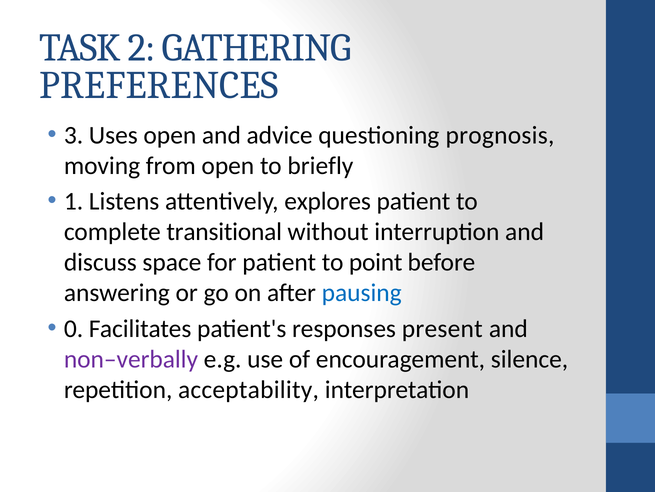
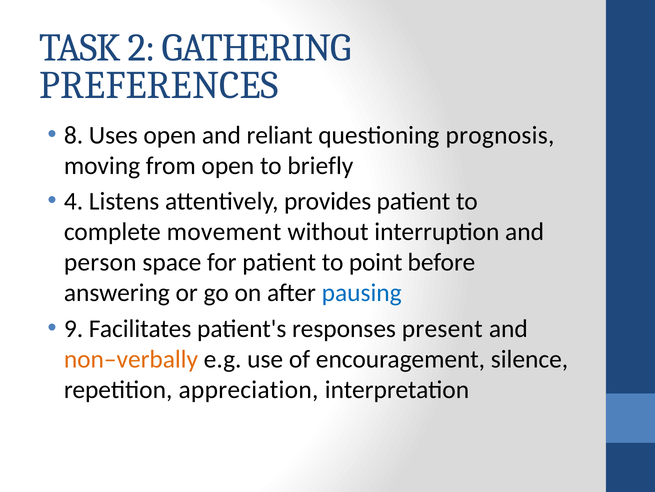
3: 3 -> 8
advice: advice -> reliant
1: 1 -> 4
explores: explores -> provides
transitional: transitional -> movement
discuss: discuss -> person
0: 0 -> 9
non–verbally colour: purple -> orange
acceptability: acceptability -> appreciation
